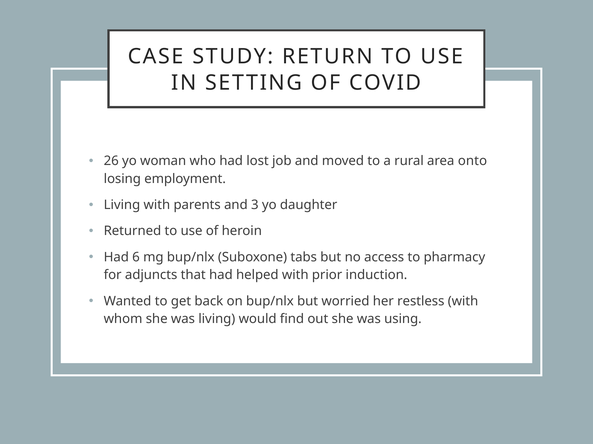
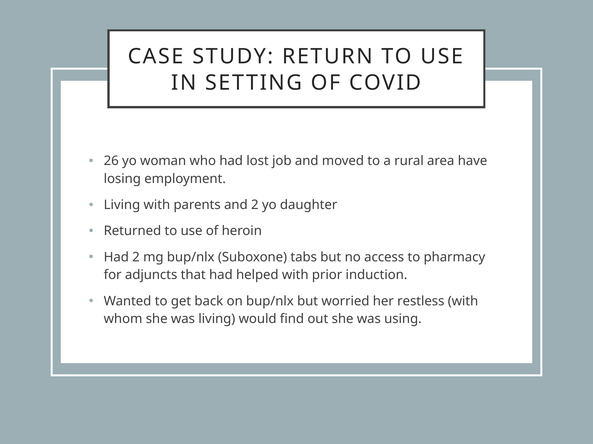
onto: onto -> have
and 3: 3 -> 2
Had 6: 6 -> 2
